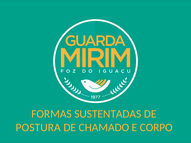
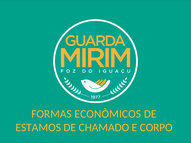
SUSTENTADAS: SUSTENTADAS -> ECONÔMICOS
POSTURA: POSTURA -> ESTAMOS
